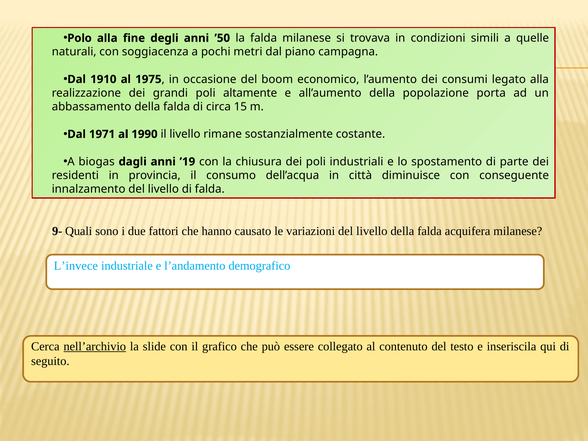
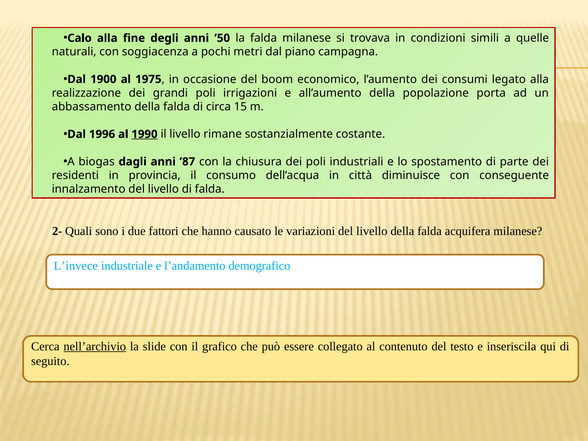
Polo: Polo -> Calo
1910: 1910 -> 1900
altamente: altamente -> irrigazioni
1971: 1971 -> 1996
1990 underline: none -> present
’19: ’19 -> ’87
9-: 9- -> 2-
